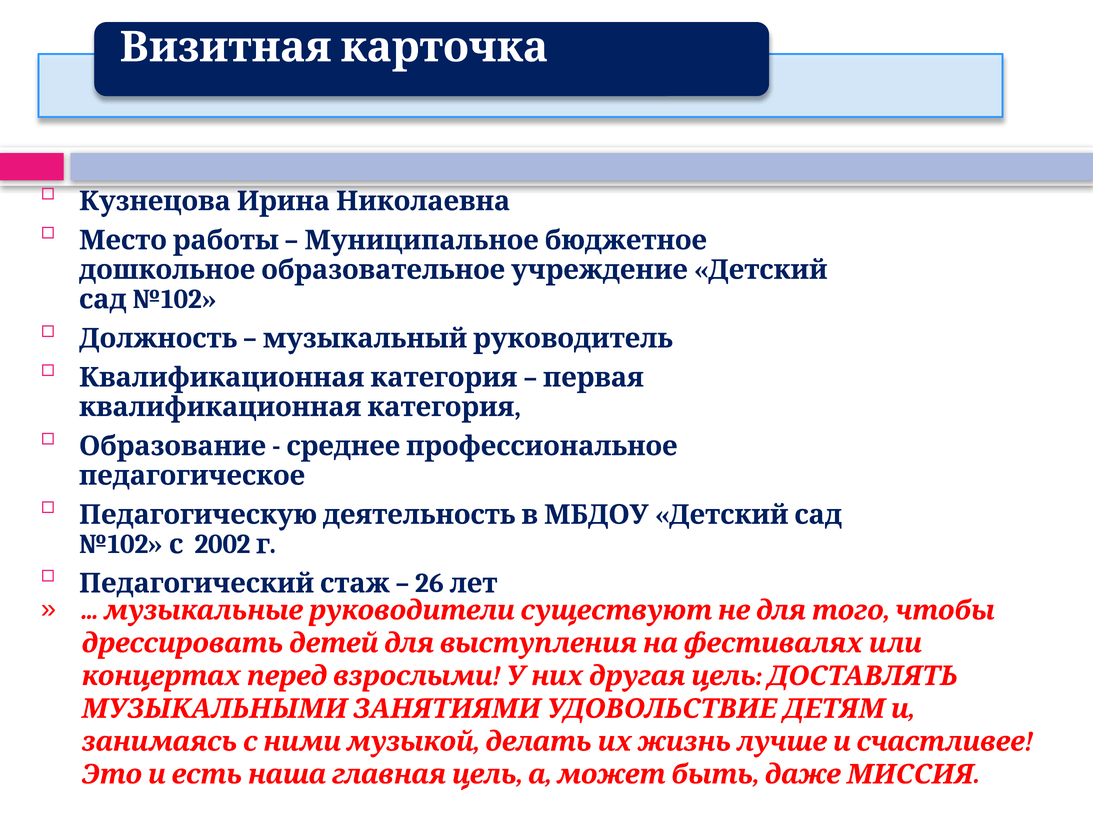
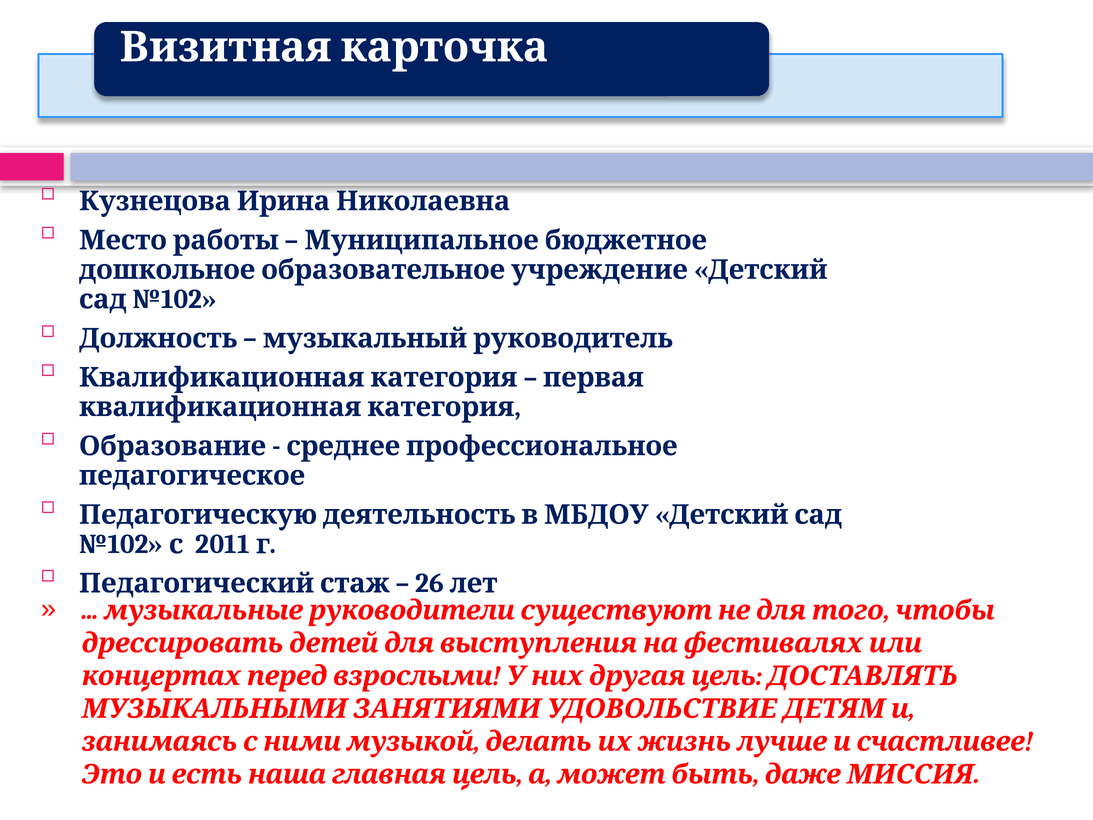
2002: 2002 -> 2011
